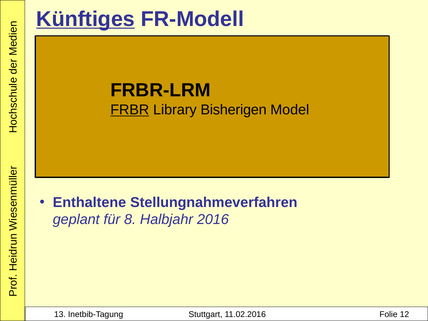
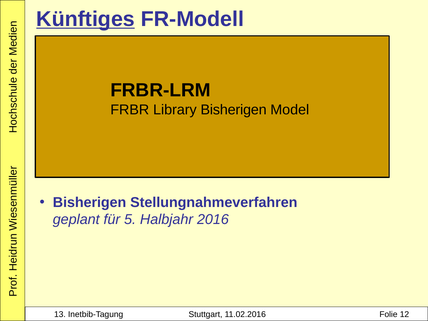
FRBR underline: present -> none
Enthaltene at (89, 202): Enthaltene -> Bisherigen
8: 8 -> 5
